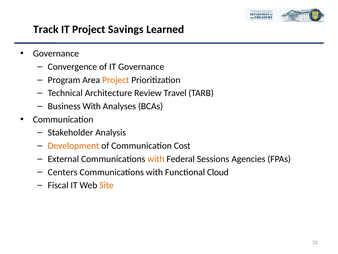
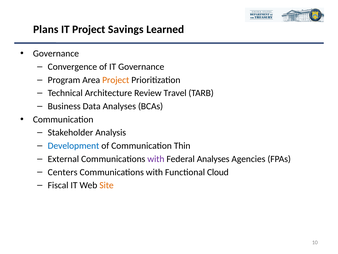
Track: Track -> Plans
Business With: With -> Data
Development colour: orange -> blue
Cost: Cost -> Thin
with at (156, 159) colour: orange -> purple
Federal Sessions: Sessions -> Analyses
